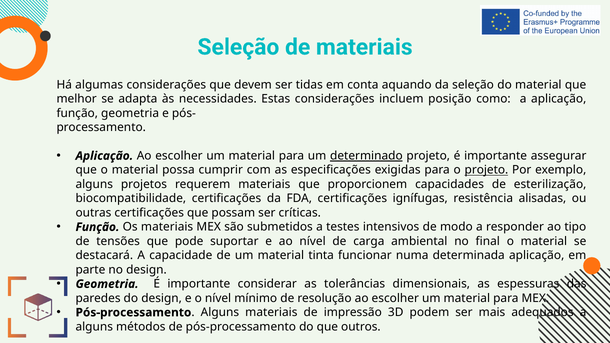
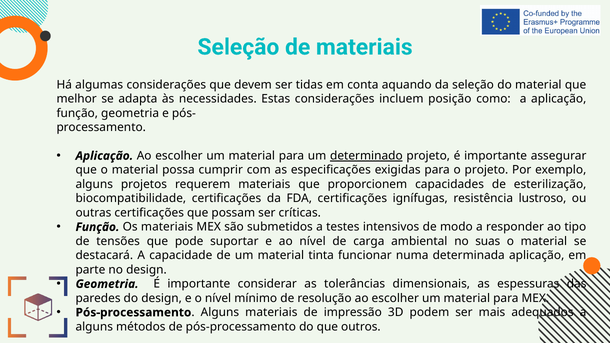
projeto at (486, 170) underline: present -> none
alisadas: alisadas -> lustroso
final: final -> suas
